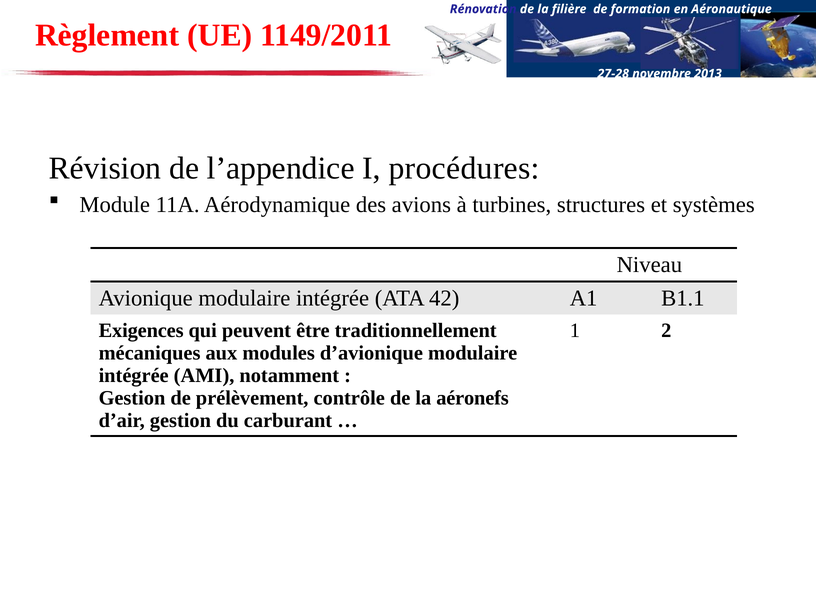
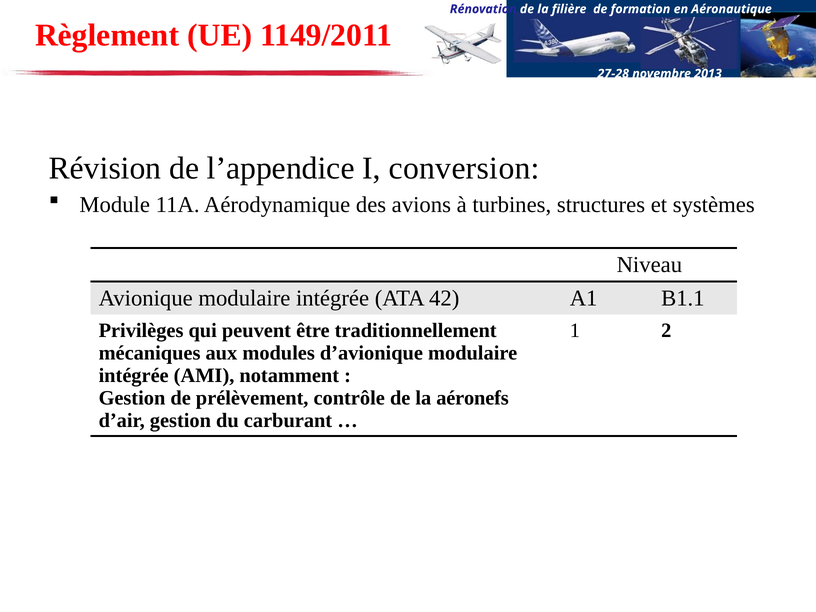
procédures: procédures -> conversion
Exigences: Exigences -> Privilèges
